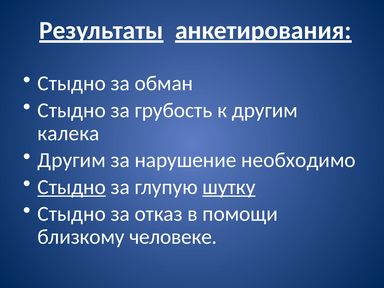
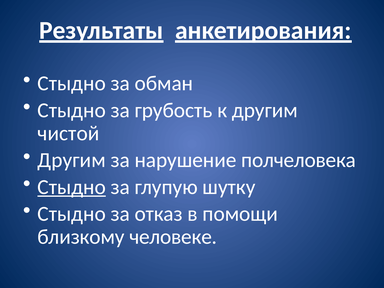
калека: калека -> чистой
необходимо: необходимо -> полчеловека
шутку underline: present -> none
